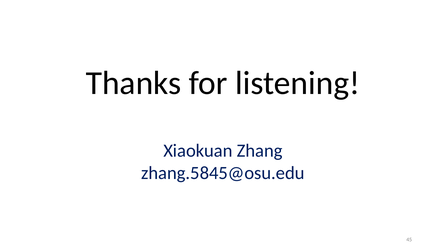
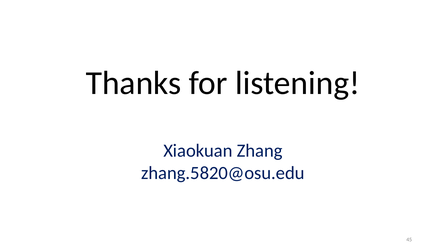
zhang.5845@osu.edu: zhang.5845@osu.edu -> zhang.5820@osu.edu
